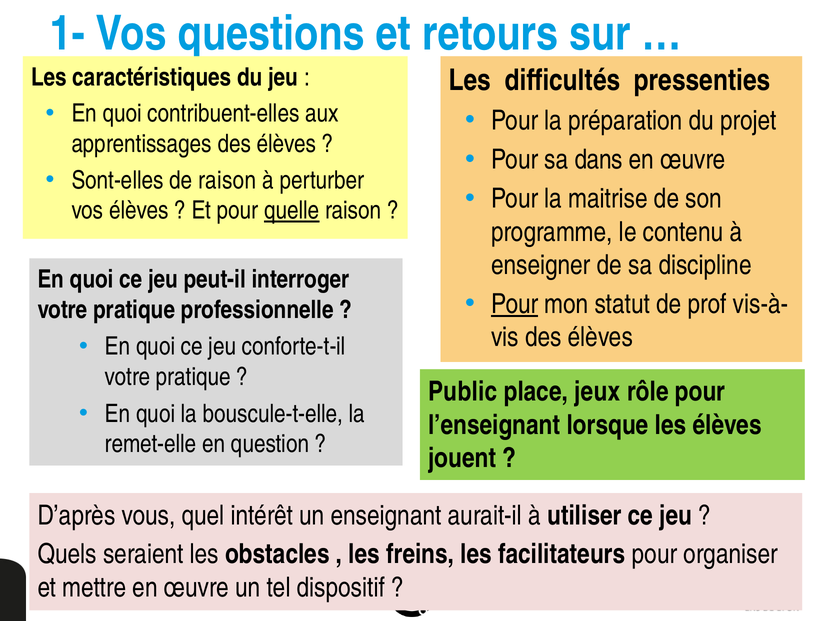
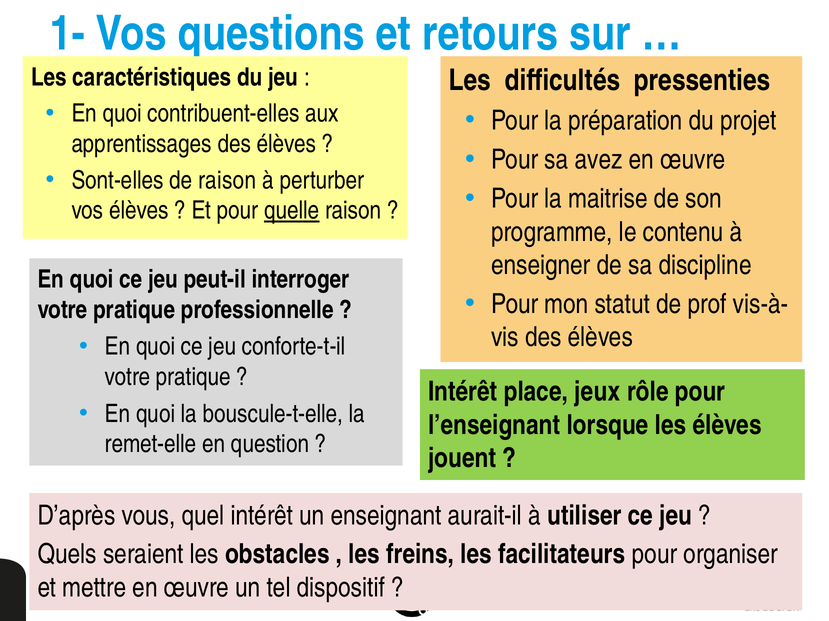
dans: dans -> avez
Pour at (515, 305) underline: present -> none
Public at (463, 392): Public -> Intérêt
